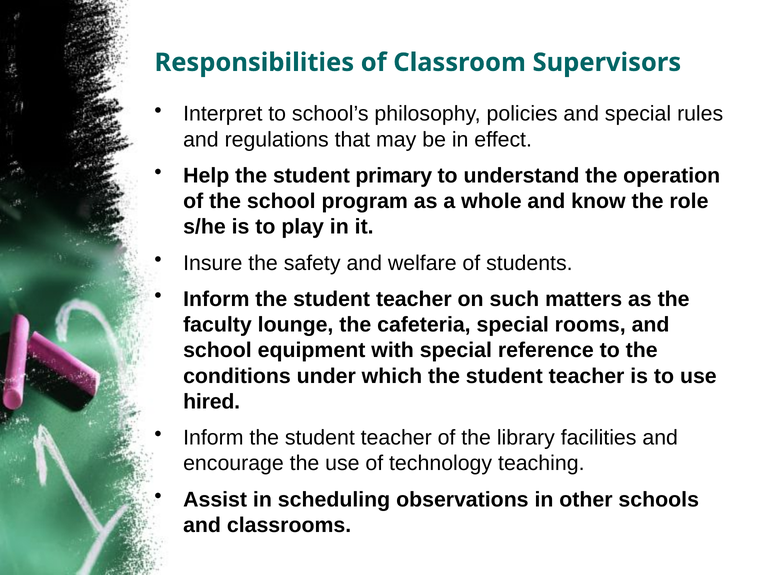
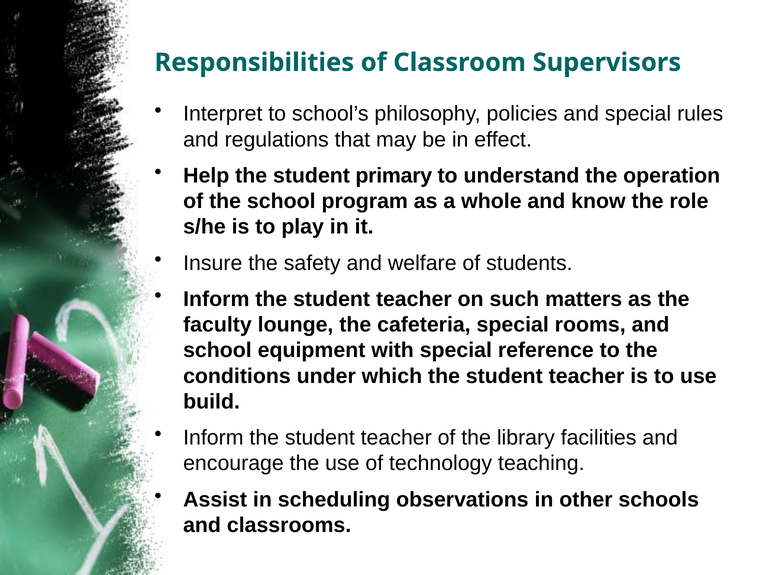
hired: hired -> build
